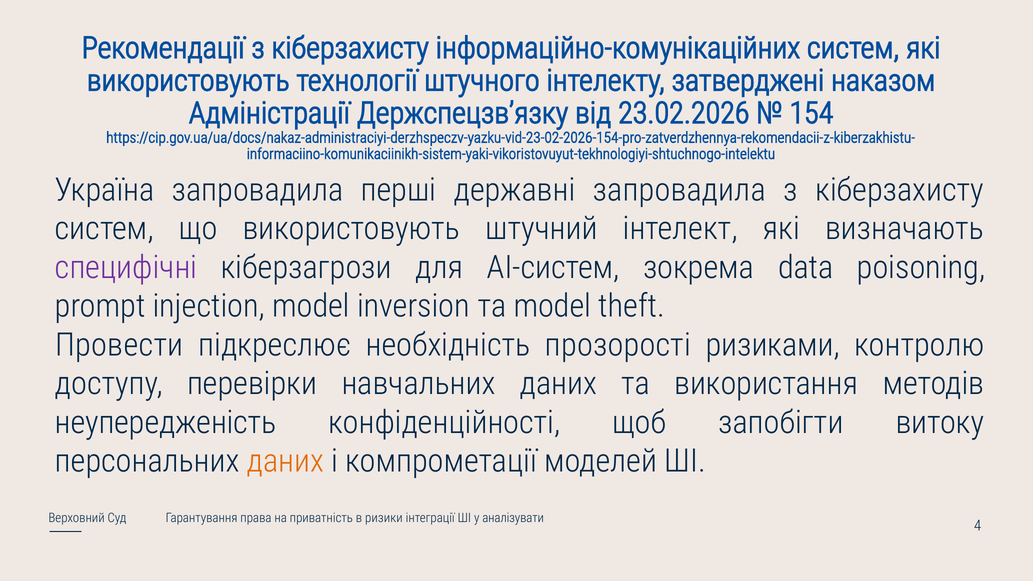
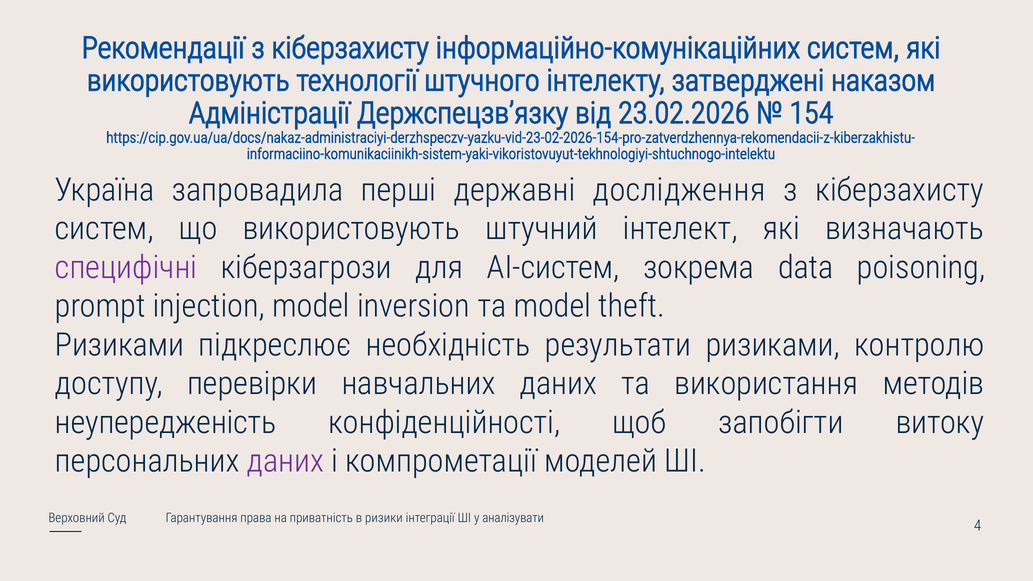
державні запровадила: запровадила -> дослідження
Провести at (119, 345): Провести -> Ризиками
прозорості: прозорості -> результати
даних at (285, 461) colour: orange -> purple
